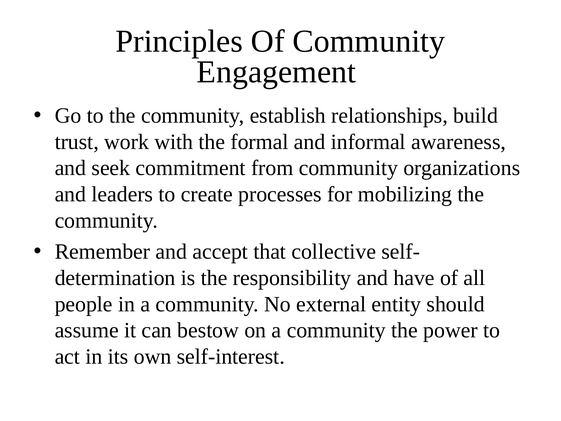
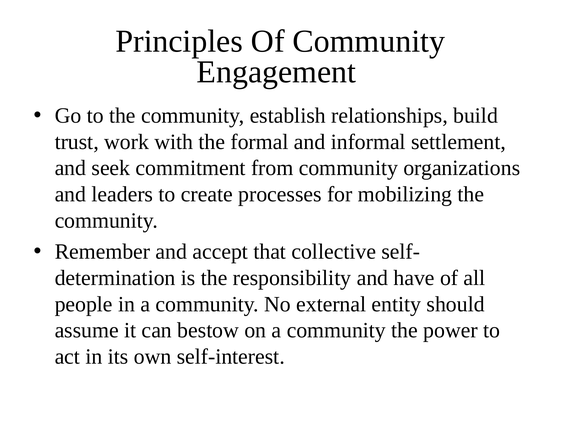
awareness: awareness -> settlement
